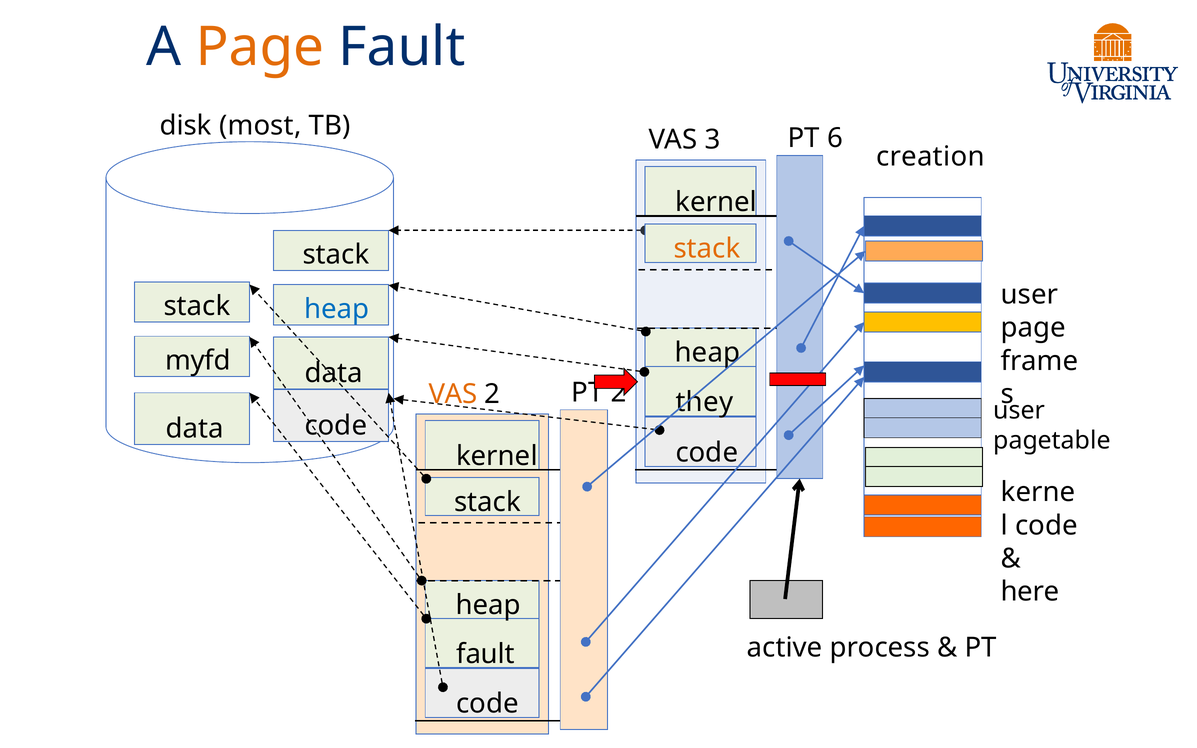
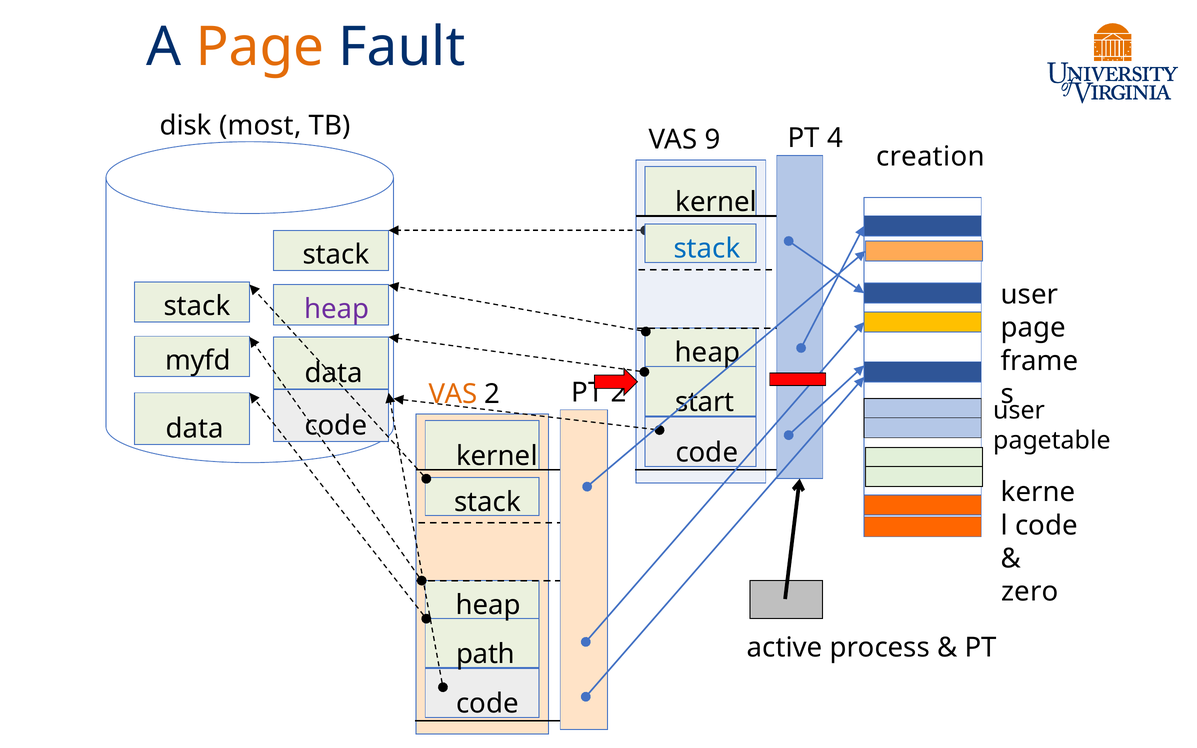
3: 3 -> 9
6: 6 -> 4
stack at (707, 249) colour: orange -> blue
heap at (337, 309) colour: blue -> purple
they: they -> start
here: here -> zero
fault at (485, 654): fault -> path
